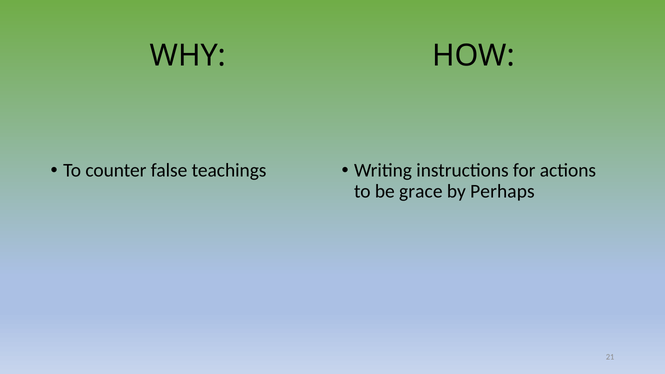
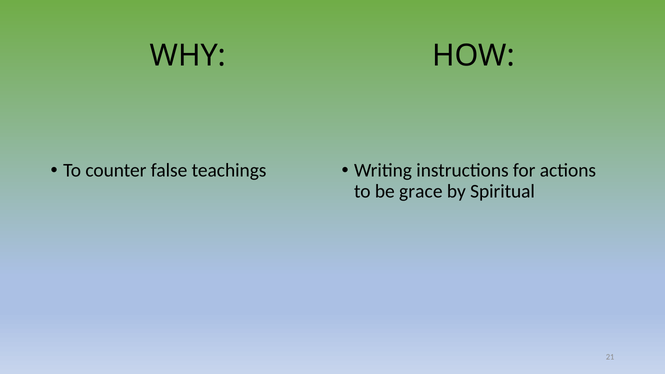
Perhaps: Perhaps -> Spiritual
